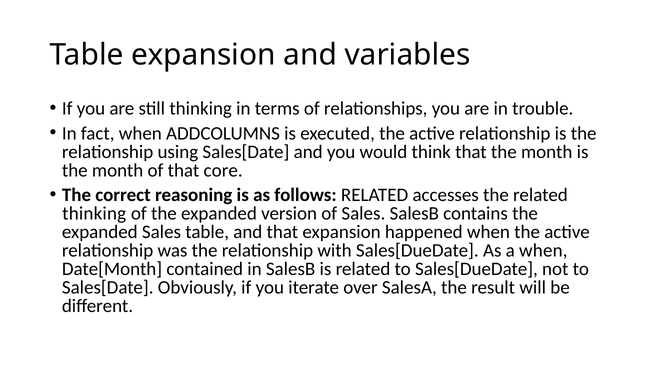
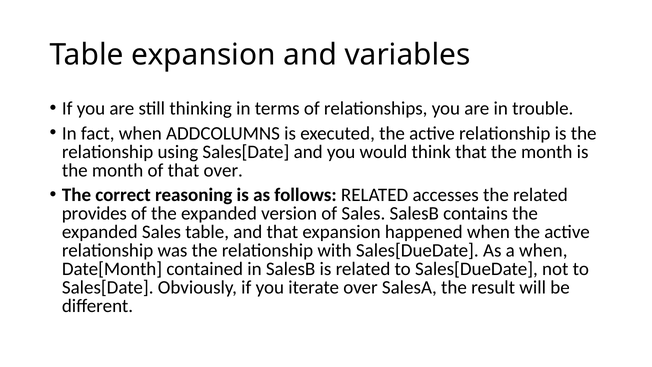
that core: core -> over
thinking at (94, 213): thinking -> provides
